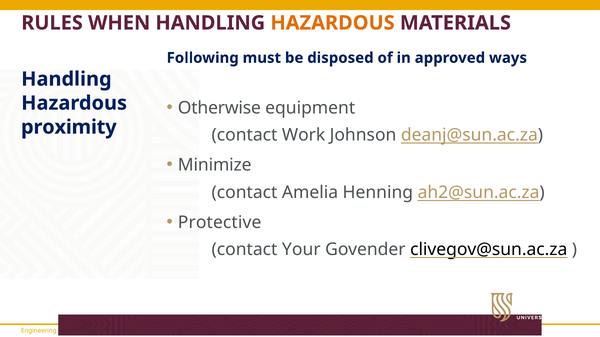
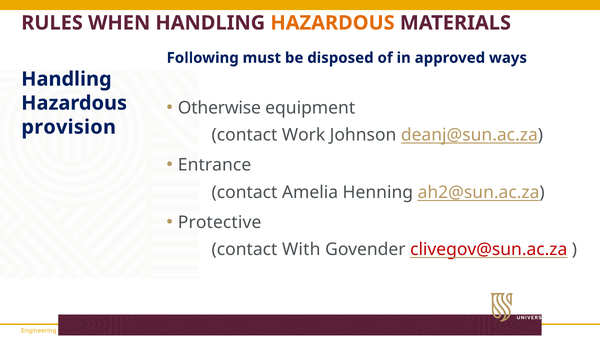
proximity: proximity -> provision
Minimize: Minimize -> Entrance
Your: Your -> With
clivegov@sun.ac.za colour: black -> red
